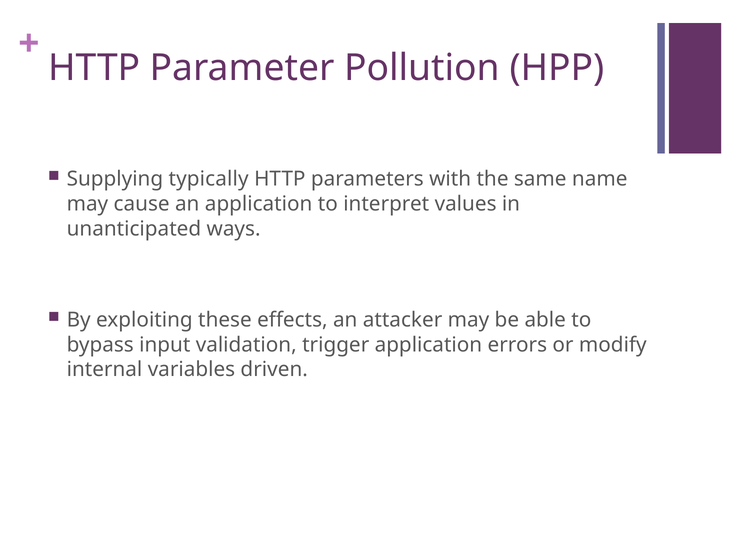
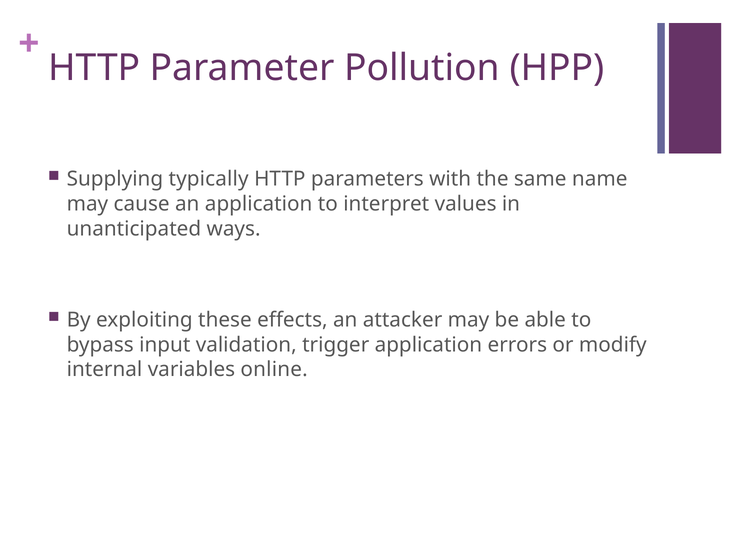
driven: driven -> online
